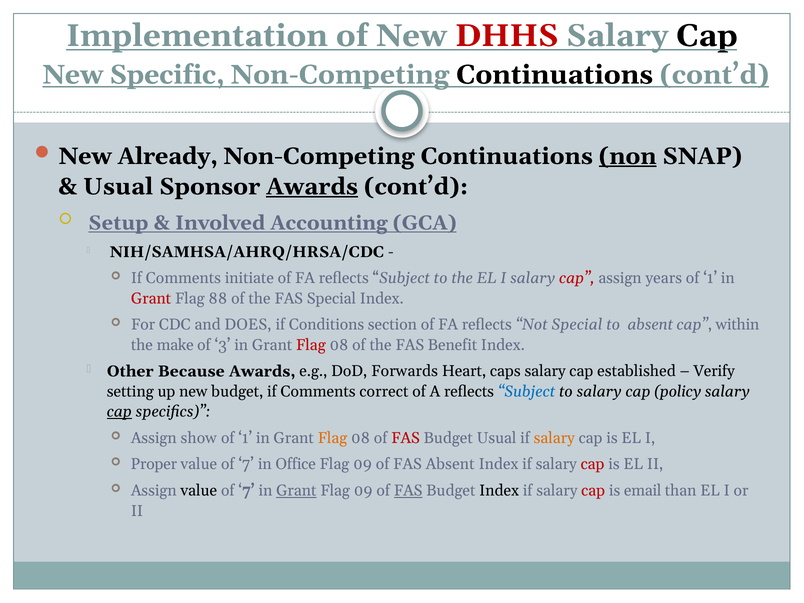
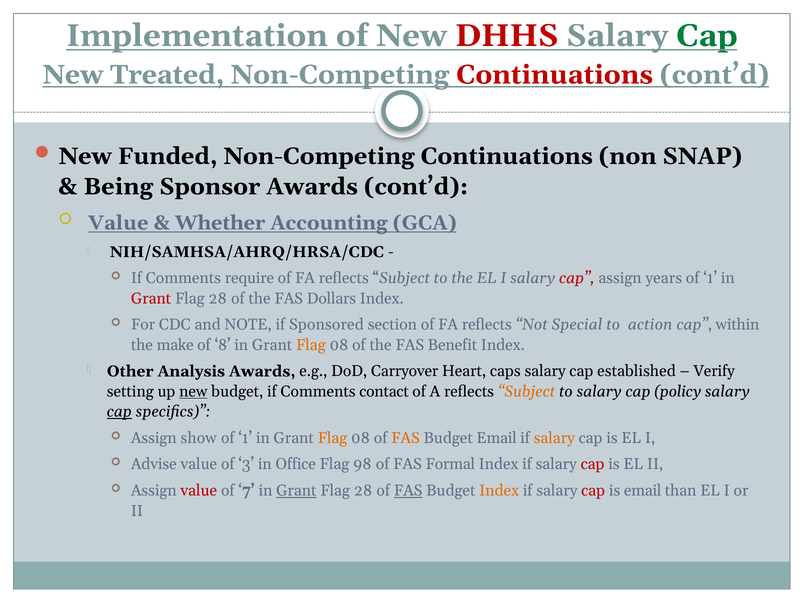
Cap at (707, 36) colour: black -> green
Specific: Specific -> Treated
Continuations at (555, 75) colour: black -> red
Already: Already -> Funded
non underline: present -> none
Usual at (118, 187): Usual -> Being
Awards at (312, 187) underline: present -> none
Setup at (118, 223): Setup -> Value
Involved: Involved -> Whether
initiate: initiate -> require
88 at (218, 298): 88 -> 28
FAS Special: Special -> Dollars
DOES: DOES -> NOTE
Conditions: Conditions -> Sponsored
to absent: absent -> action
3: 3 -> 8
Flag at (311, 345) colour: red -> orange
Because: Because -> Analysis
Forwards: Forwards -> Carryover
new at (193, 392) underline: none -> present
correct: correct -> contact
Subject at (527, 392) colour: blue -> orange
FAS at (405, 438) colour: red -> orange
Budget Usual: Usual -> Email
Proper: Proper -> Advise
7 at (246, 464): 7 -> 3
09 at (362, 464): 09 -> 98
FAS Absent: Absent -> Formal
value at (199, 491) colour: black -> red
09 at (363, 491): 09 -> 28
Index at (499, 491) colour: black -> orange
